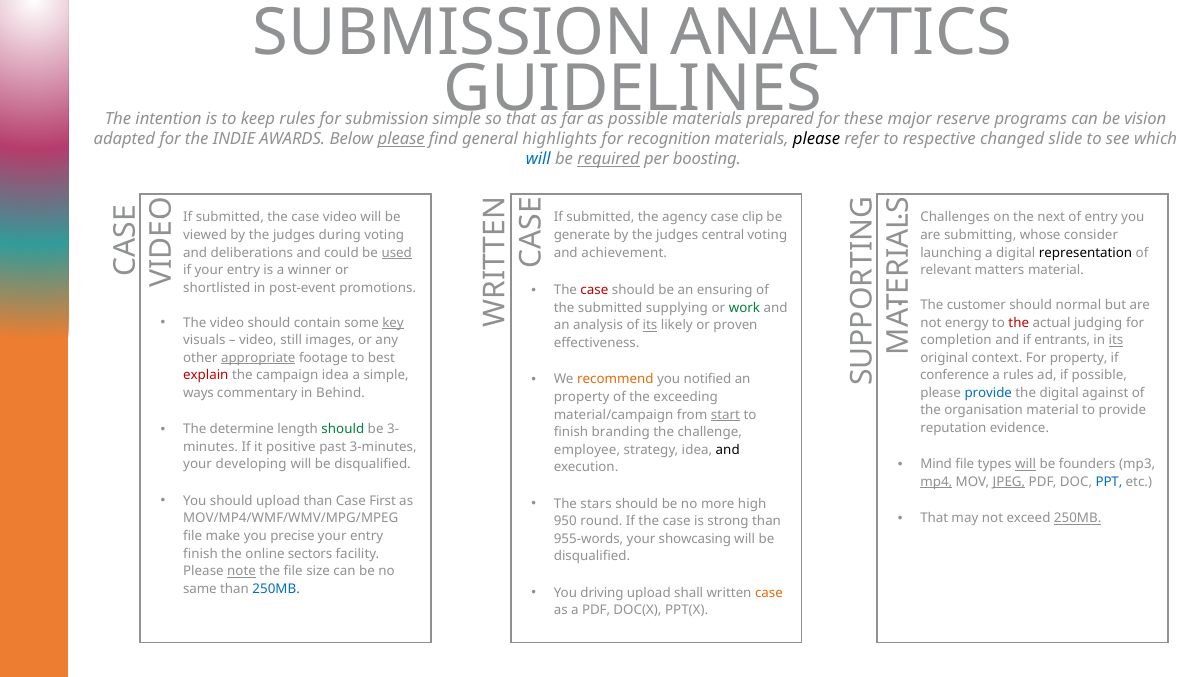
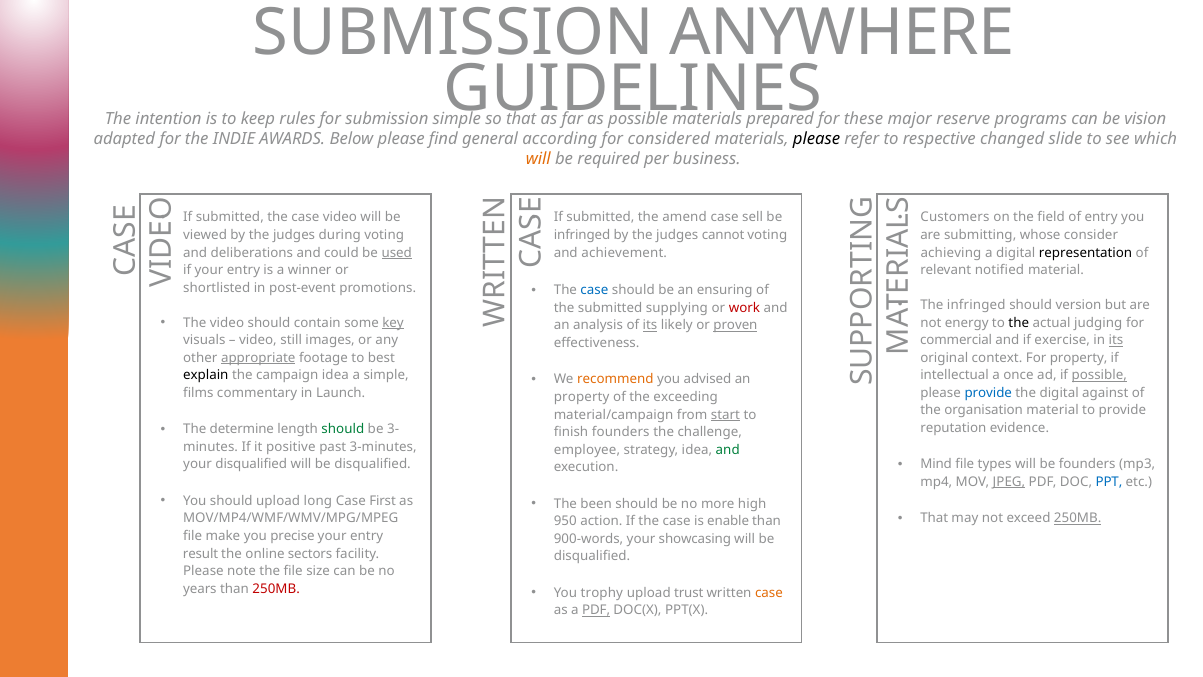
ANALYTICS: ANALYTICS -> ANYWHERE
please at (401, 139) underline: present -> none
highlights: highlights -> according
recognition: recognition -> considered
will at (538, 159) colour: blue -> orange
required underline: present -> none
boosting: boosting -> business
agency: agency -> amend
clip: clip -> sell
Challenges: Challenges -> Customers
next: next -> field
generate at (582, 235): generate -> infringed
central: central -> cannot
launching: launching -> achieving
matters: matters -> notified
case at (594, 290) colour: red -> blue
The customer: customer -> infringed
normal: normal -> version
work colour: green -> red
the at (1019, 323) colour: red -> black
proven underline: none -> present
completion: completion -> commercial
entrants: entrants -> exercise
explain colour: red -> black
conference: conference -> intellectual
a rules: rules -> once
possible at (1099, 375) underline: none -> present
notified: notified -> advised
ways: ways -> films
Behind: Behind -> Launch
finish branding: branding -> founders
and at (728, 450) colour: black -> green
will at (1026, 464) underline: present -> none
your developing: developing -> disqualified
mp4 underline: present -> none
upload than: than -> long
stars: stars -> been
round: round -> action
strong: strong -> enable
955-words: 955-words -> 900-words
finish at (201, 553): finish -> result
note underline: present -> none
same: same -> years
250MB at (276, 589) colour: blue -> red
driving: driving -> trophy
shall: shall -> trust
PDF at (596, 610) underline: none -> present
